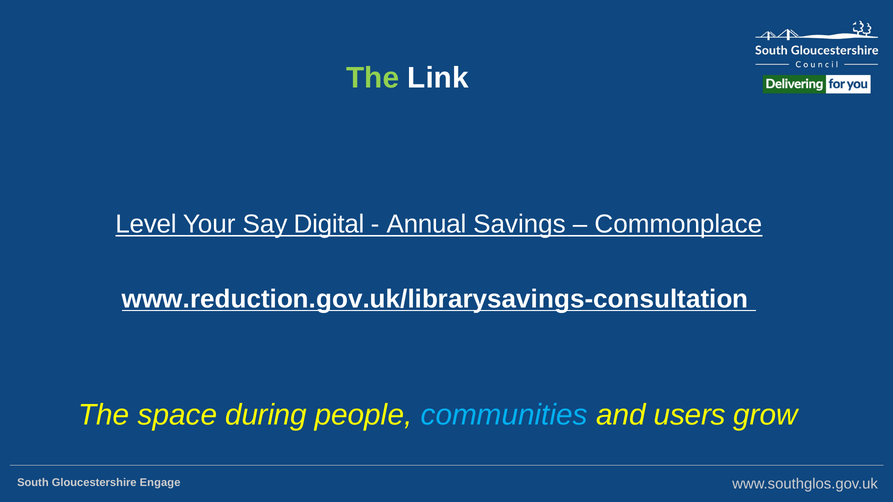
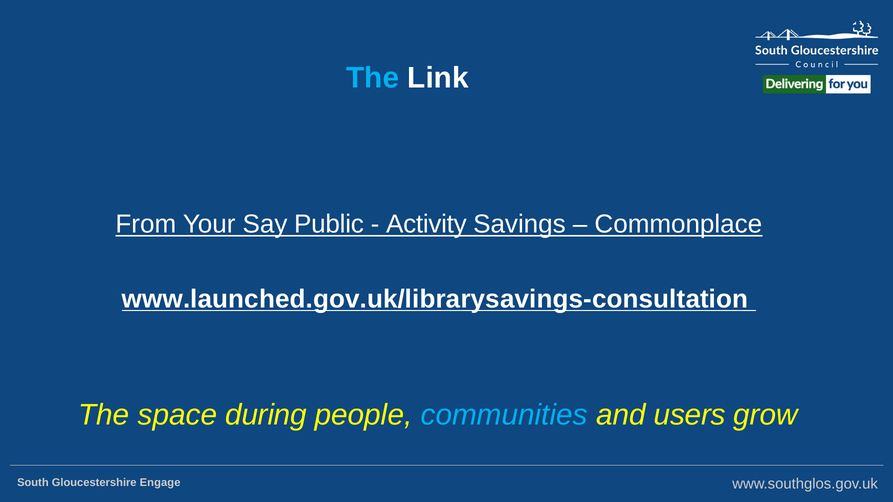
The at (373, 78) colour: light green -> light blue
Level: Level -> From
Digital: Digital -> Public
Annual: Annual -> Activity
www.reduction.gov.uk/librarysavings-consultation: www.reduction.gov.uk/librarysavings-consultation -> www.launched.gov.uk/librarysavings-consultation
